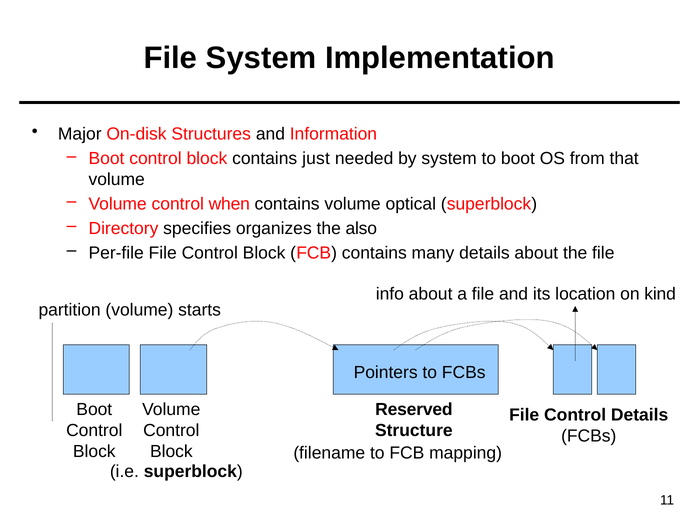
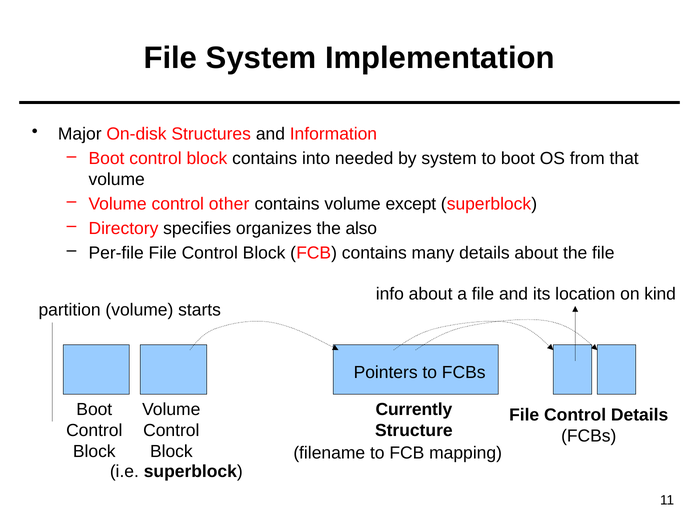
just: just -> into
when: when -> other
optical: optical -> except
Reserved: Reserved -> Currently
